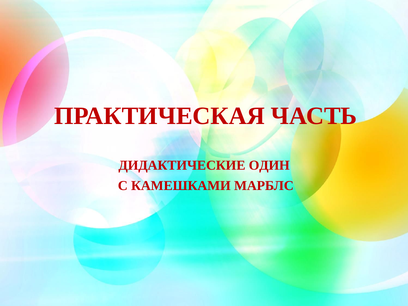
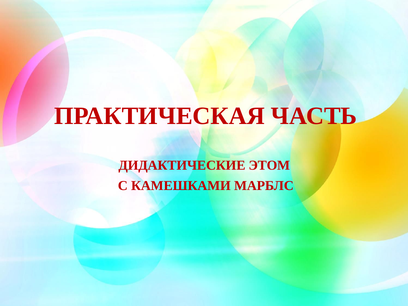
ОДИН: ОДИН -> ЭТОМ
